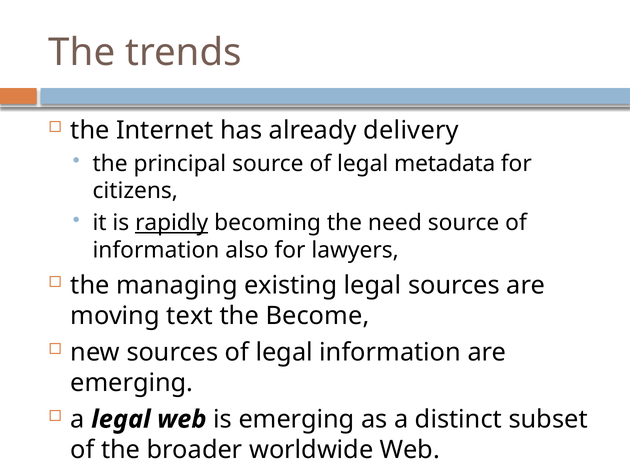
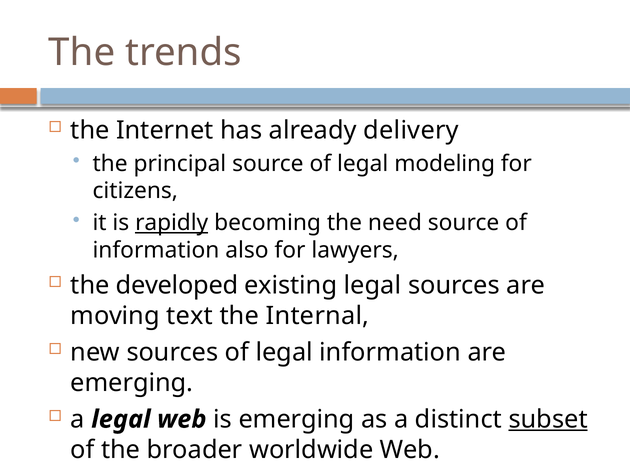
metadata: metadata -> modeling
managing: managing -> developed
Become: Become -> Internal
subset underline: none -> present
